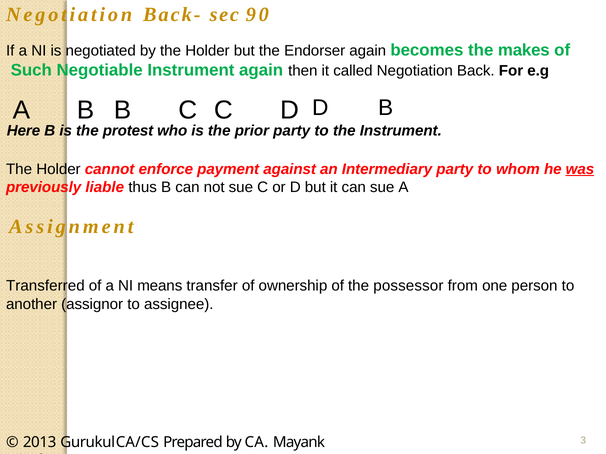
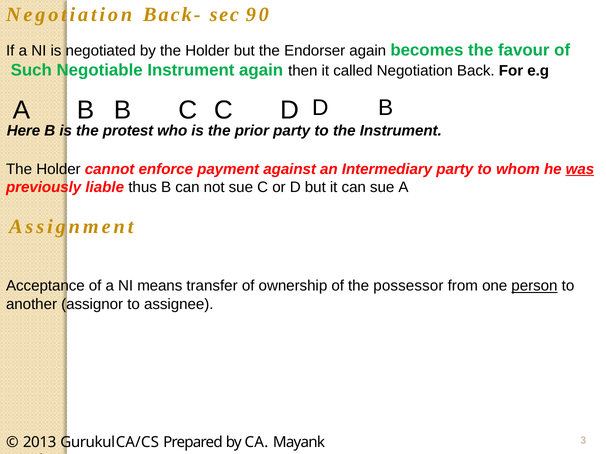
makes: makes -> favour
Transferred: Transferred -> Acceptance
person underline: none -> present
